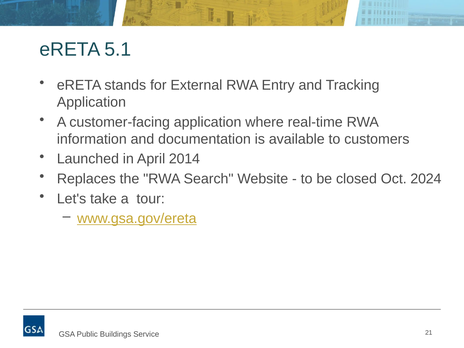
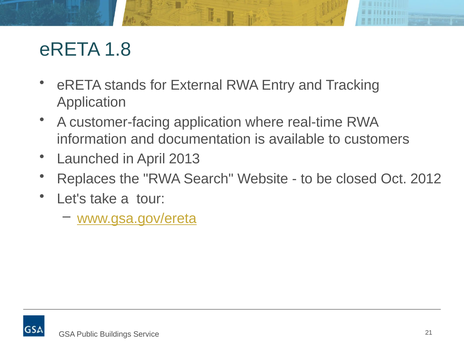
5.1: 5.1 -> 1.8
2014: 2014 -> 2013
2024: 2024 -> 2012
